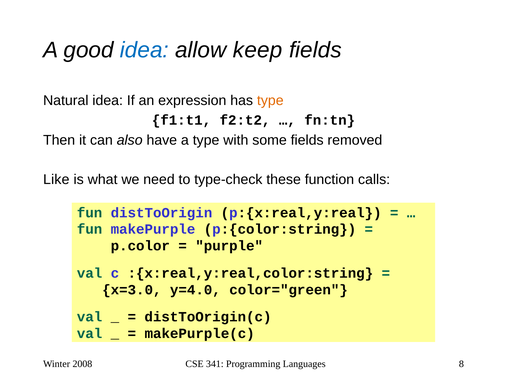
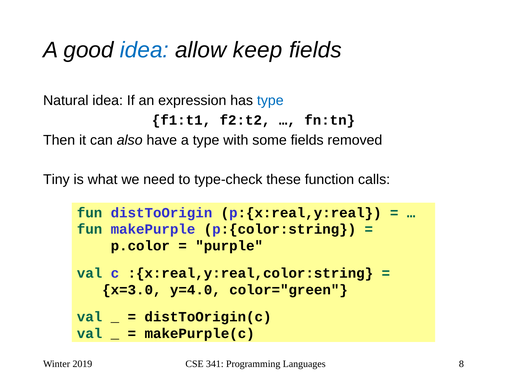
type at (270, 101) colour: orange -> blue
Like: Like -> Tiny
2008: 2008 -> 2019
